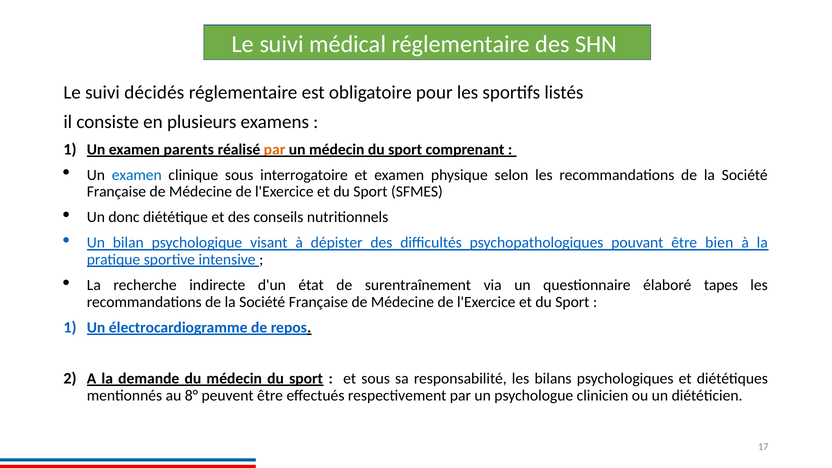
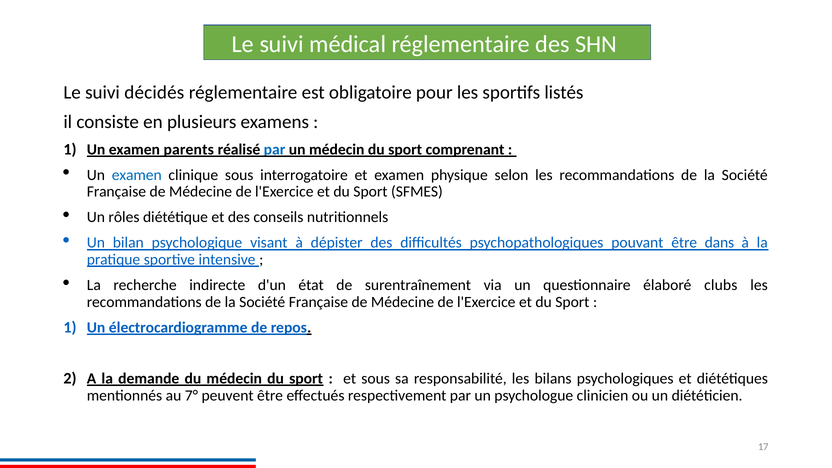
par at (275, 149) colour: orange -> blue
donc: donc -> rôles
bien: bien -> dans
tapes: tapes -> clubs
8°: 8° -> 7°
